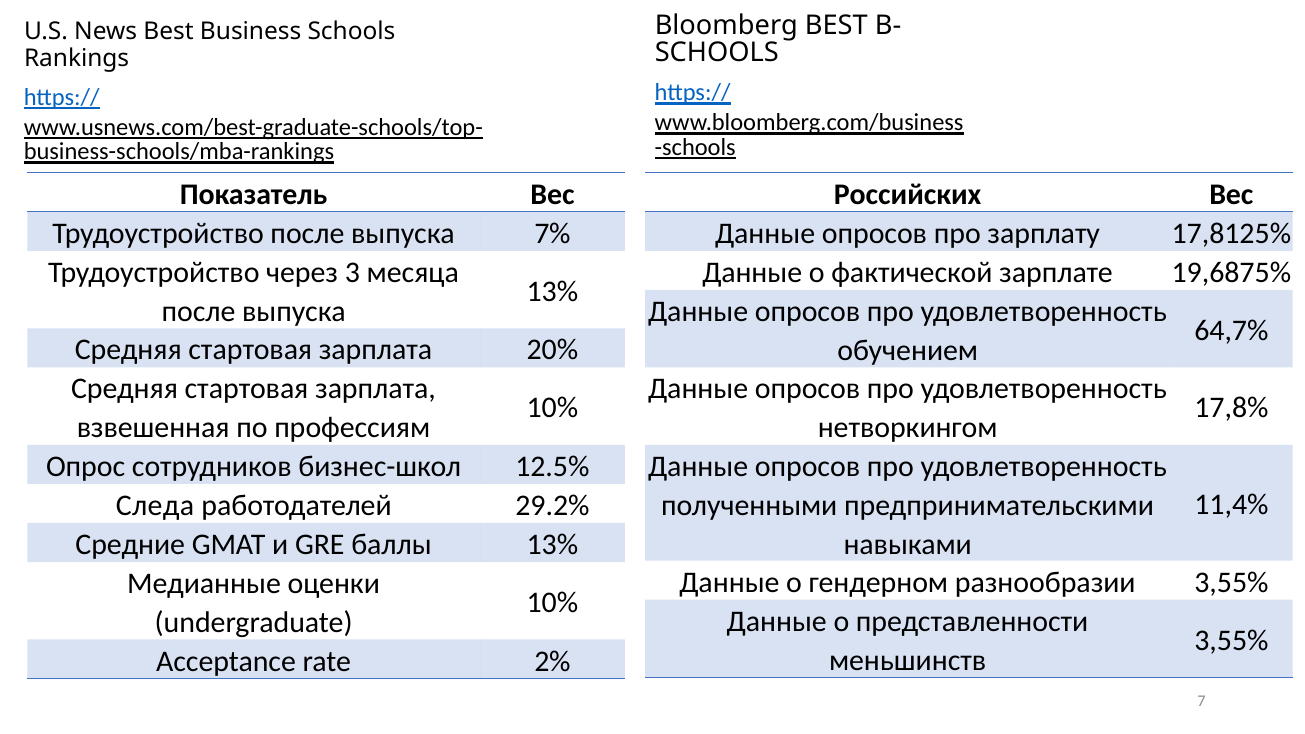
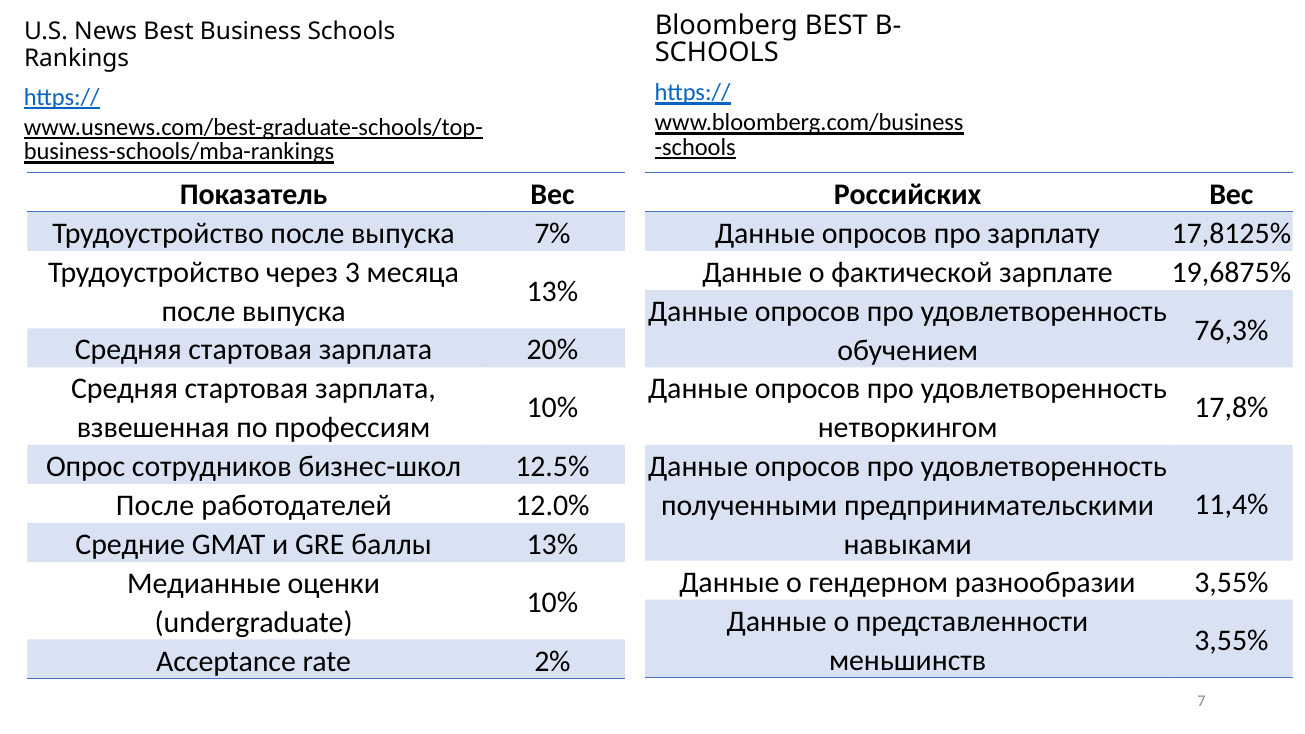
64,7%: 64,7% -> 76,3%
Следа at (155, 506): Следа -> После
29.2%: 29.2% -> 12.0%
